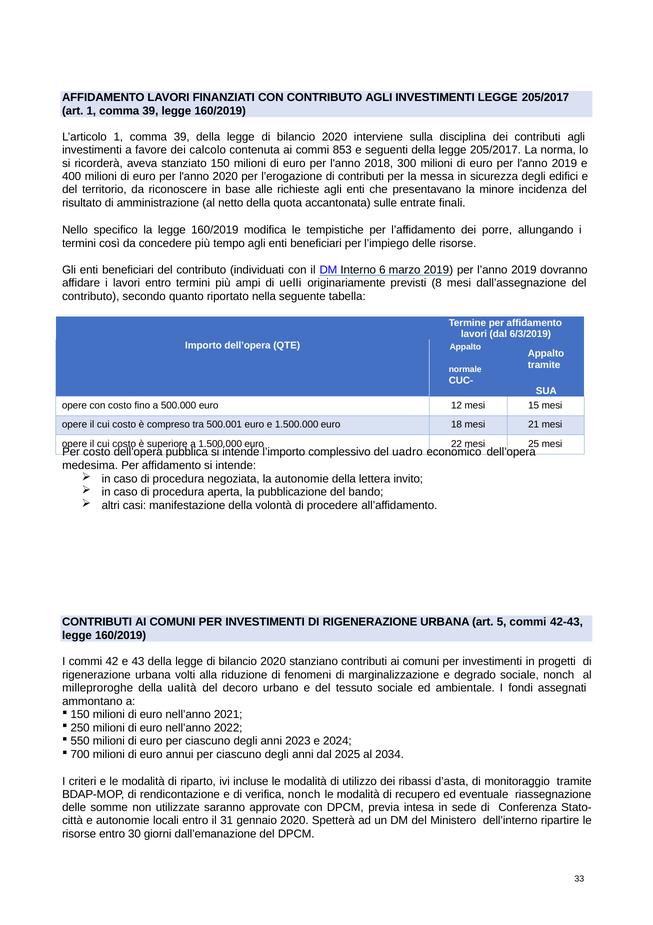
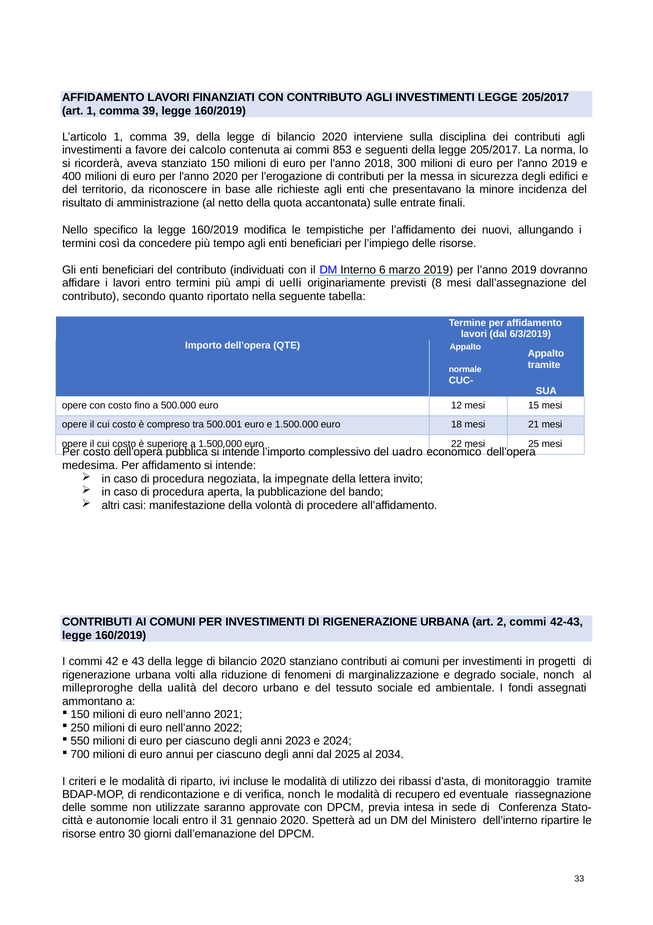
porre: porre -> nuovi
la autonomie: autonomie -> impegnate
5: 5 -> 2
